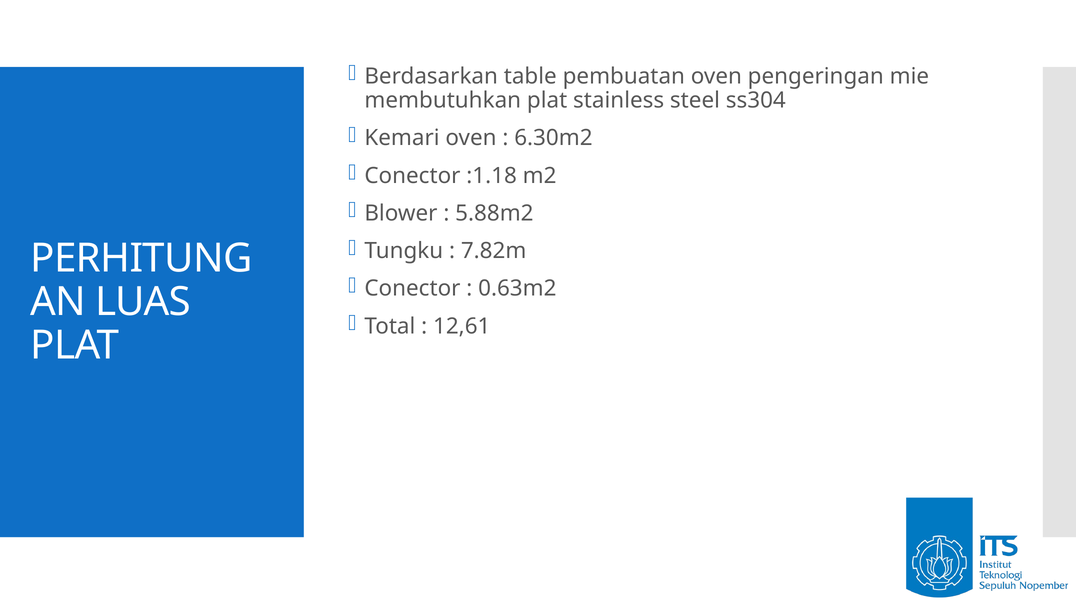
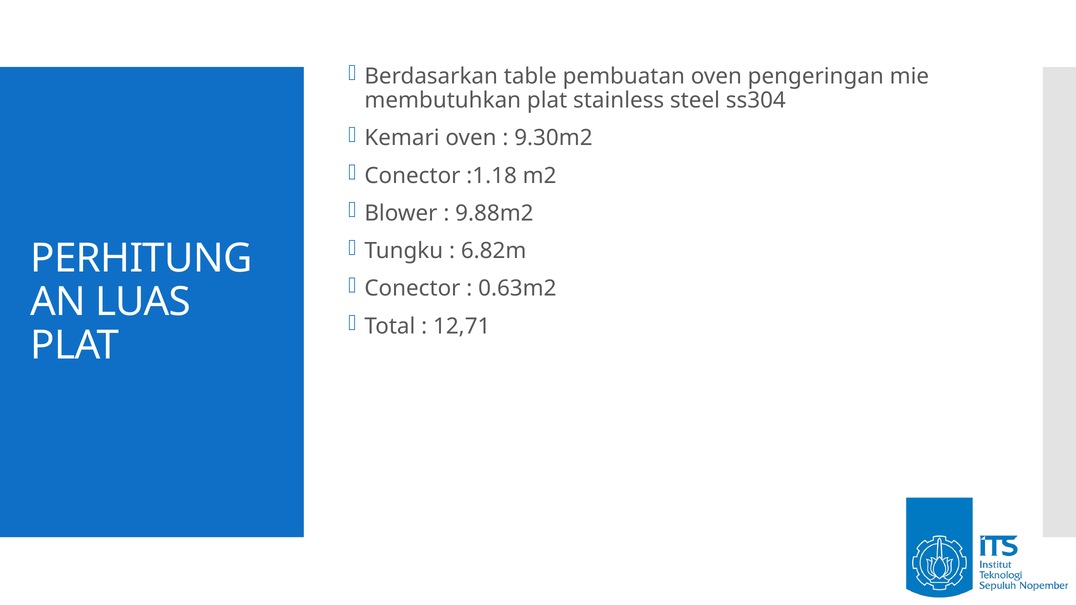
6.30m2: 6.30m2 -> 9.30m2
5.88m2: 5.88m2 -> 9.88m2
7.82m: 7.82m -> 6.82m
12,61: 12,61 -> 12,71
